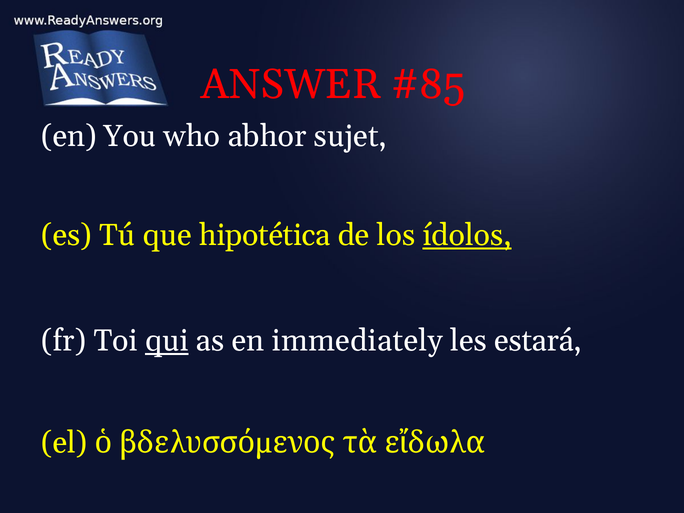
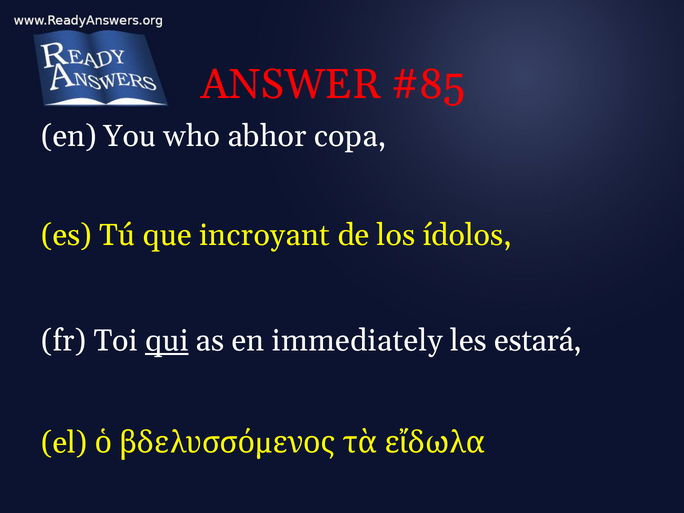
sujet: sujet -> copa
hipotética: hipotética -> incroyant
ídolos underline: present -> none
